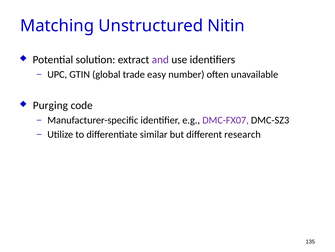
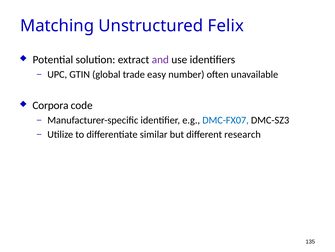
Nitin: Nitin -> Felix
Purging: Purging -> Corpora
DMC-FX07 colour: purple -> blue
